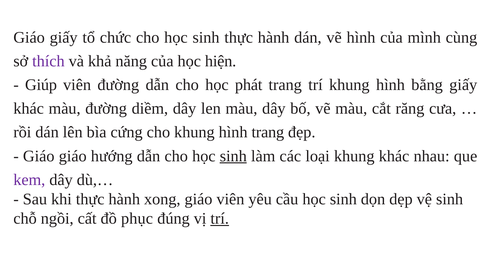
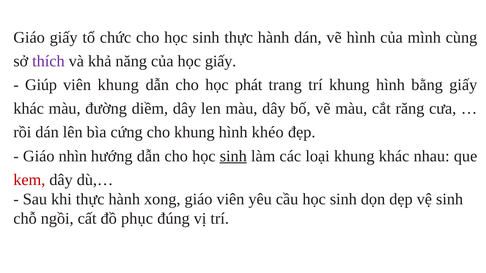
học hiện: hiện -> giấy
viên đường: đường -> khung
hình trang: trang -> khéo
Giáo giáo: giáo -> nhìn
kem colour: purple -> red
trí at (220, 219) underline: present -> none
